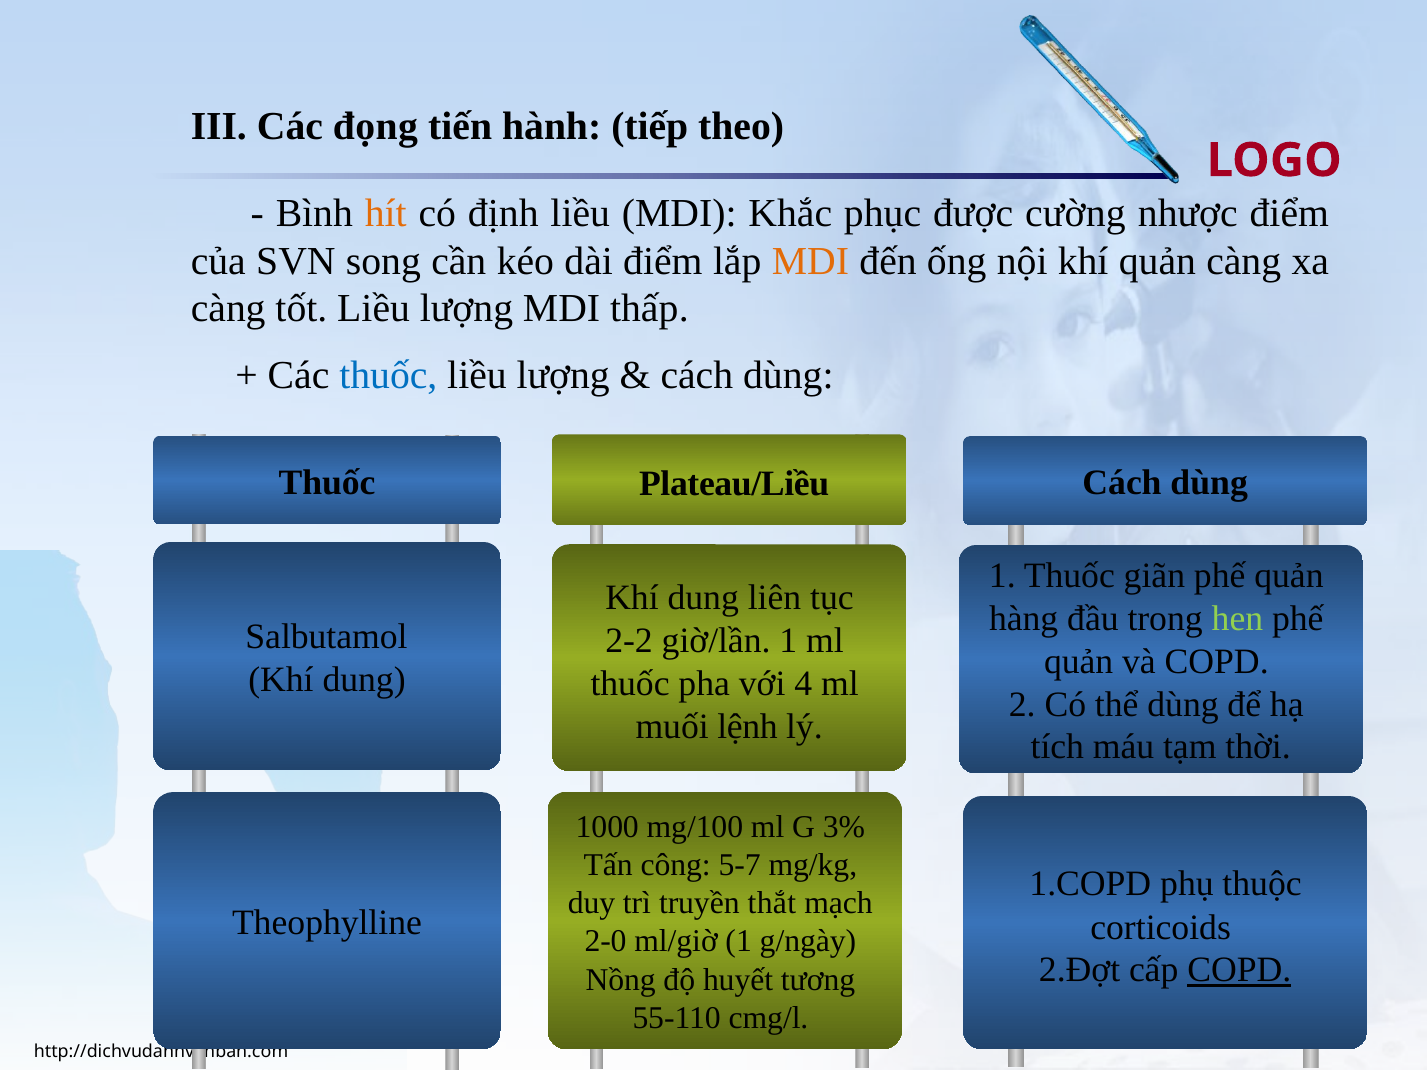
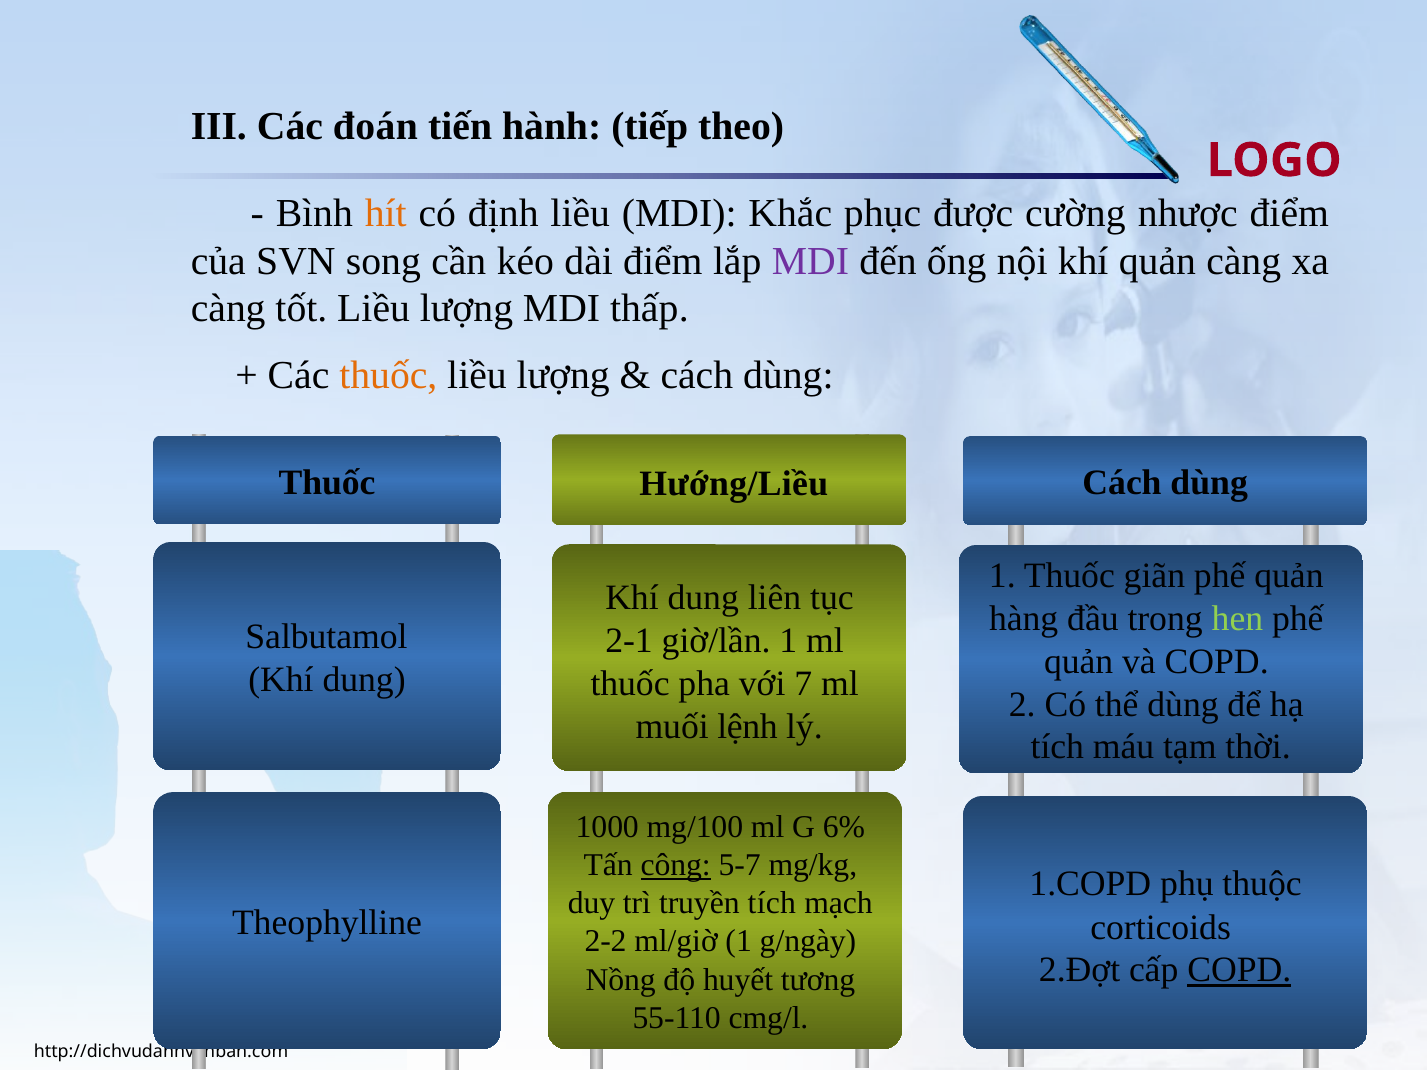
đọng: đọng -> đoán
MDI at (810, 261) colour: orange -> purple
thuốc at (388, 375) colour: blue -> orange
Plateau/Liều: Plateau/Liều -> Hướng/Liều
2-2: 2-2 -> 2-1
4: 4 -> 7
3%: 3% -> 6%
công underline: none -> present
truyền thắt: thắt -> tích
2-0: 2-0 -> 2-2
